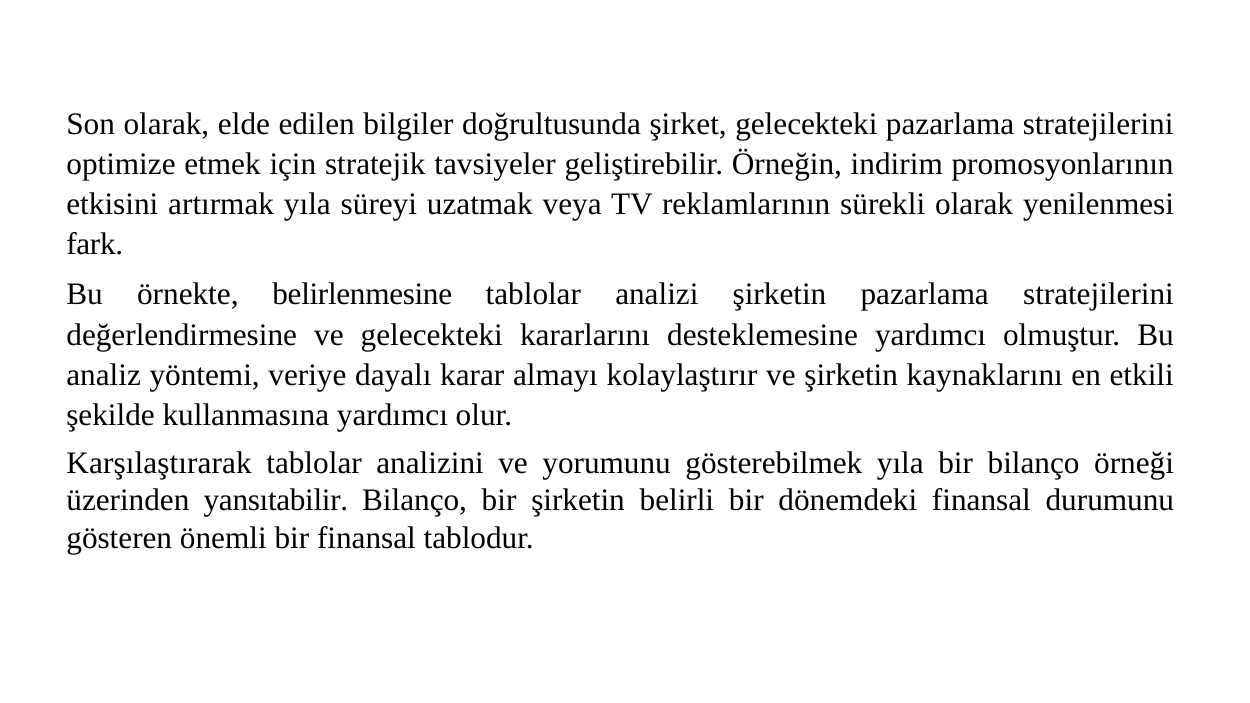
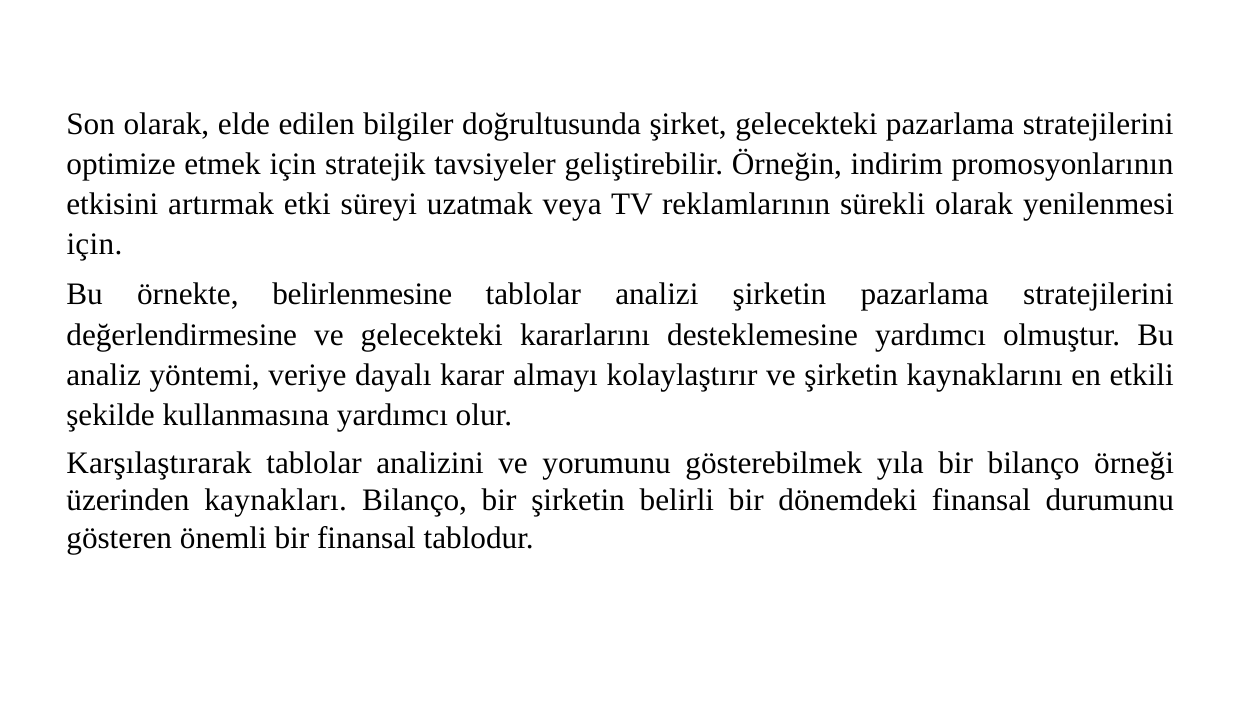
artırmak yıla: yıla -> etki
fark at (95, 244): fark -> için
yansıtabilir: yansıtabilir -> kaynakları
